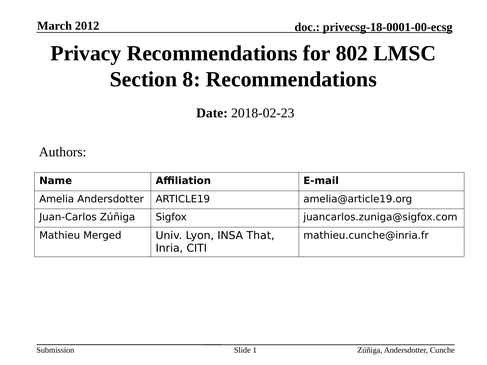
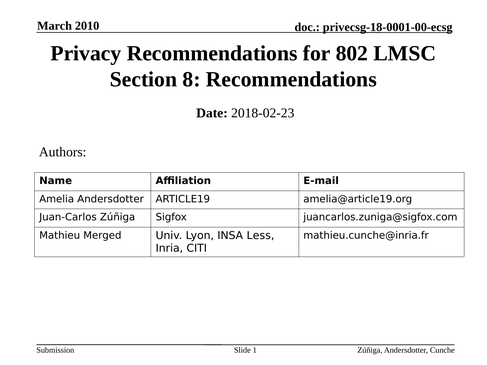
2012: 2012 -> 2010
That: That -> Less
